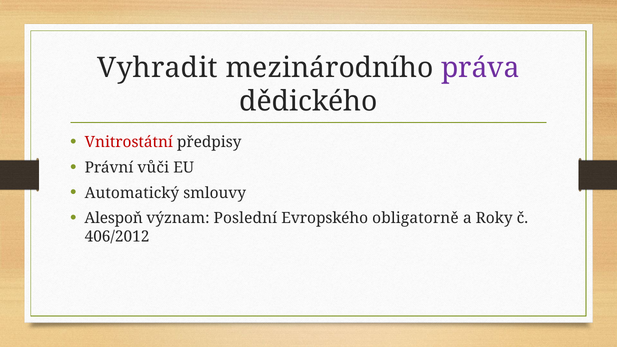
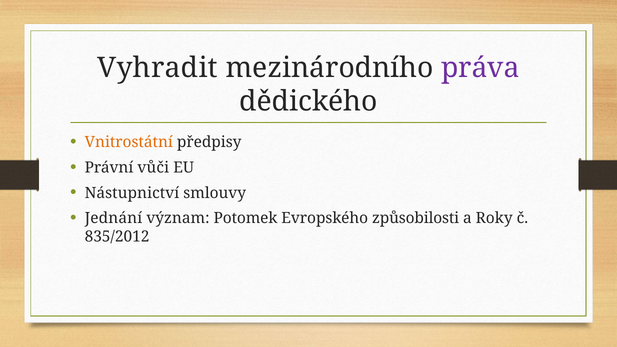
Vnitrostátní colour: red -> orange
Automatický: Automatický -> Nástupnictví
Alespoň: Alespoň -> Jednání
Poslední: Poslední -> Potomek
obligatorně: obligatorně -> způsobilosti
406/2012: 406/2012 -> 835/2012
